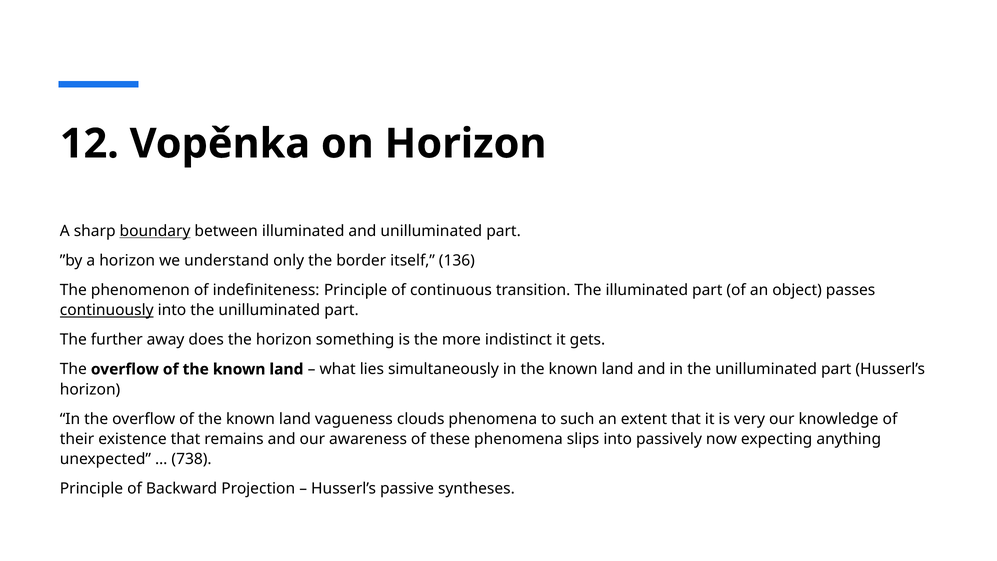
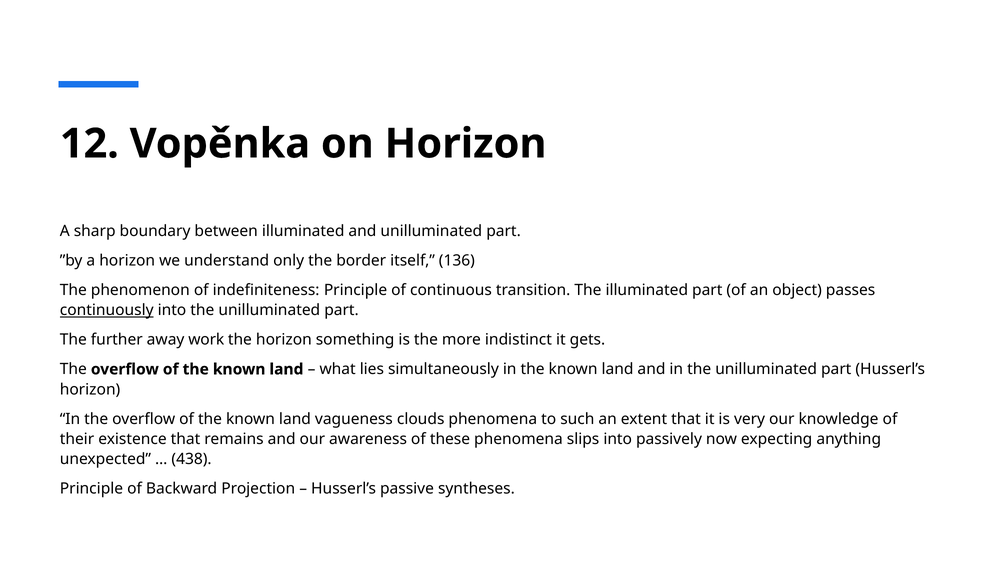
boundary underline: present -> none
does: does -> work
738: 738 -> 438
